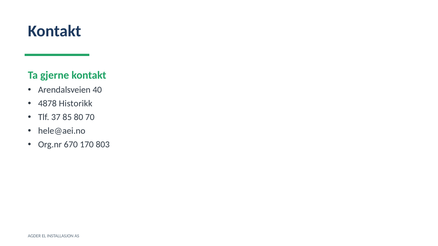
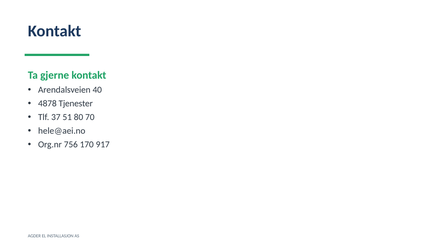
Historikk: Historikk -> Tjenester
85: 85 -> 51
670: 670 -> 756
803: 803 -> 917
